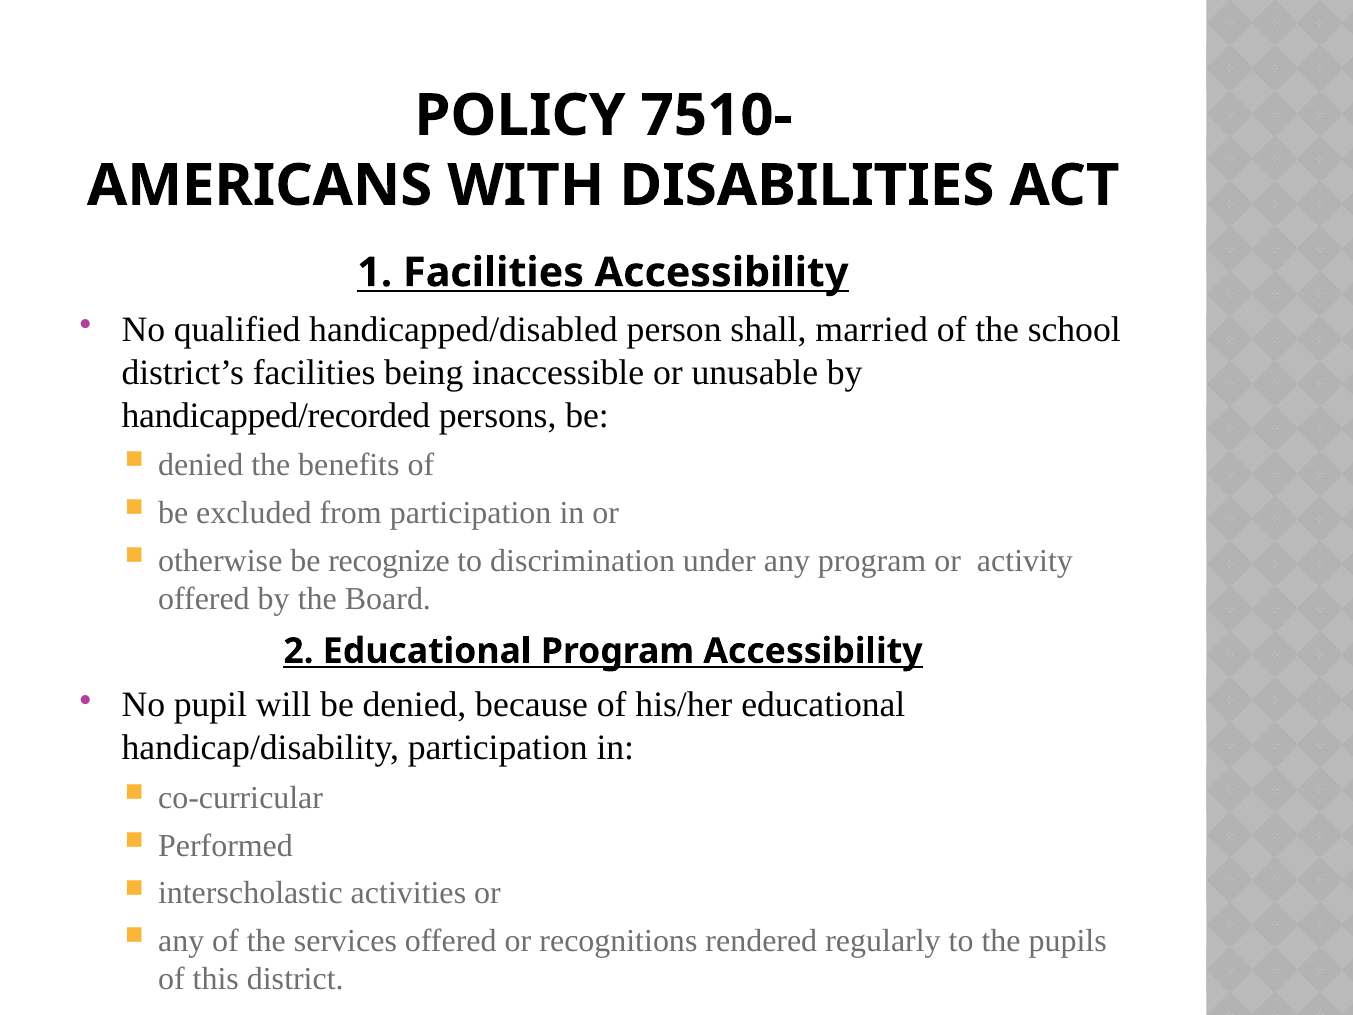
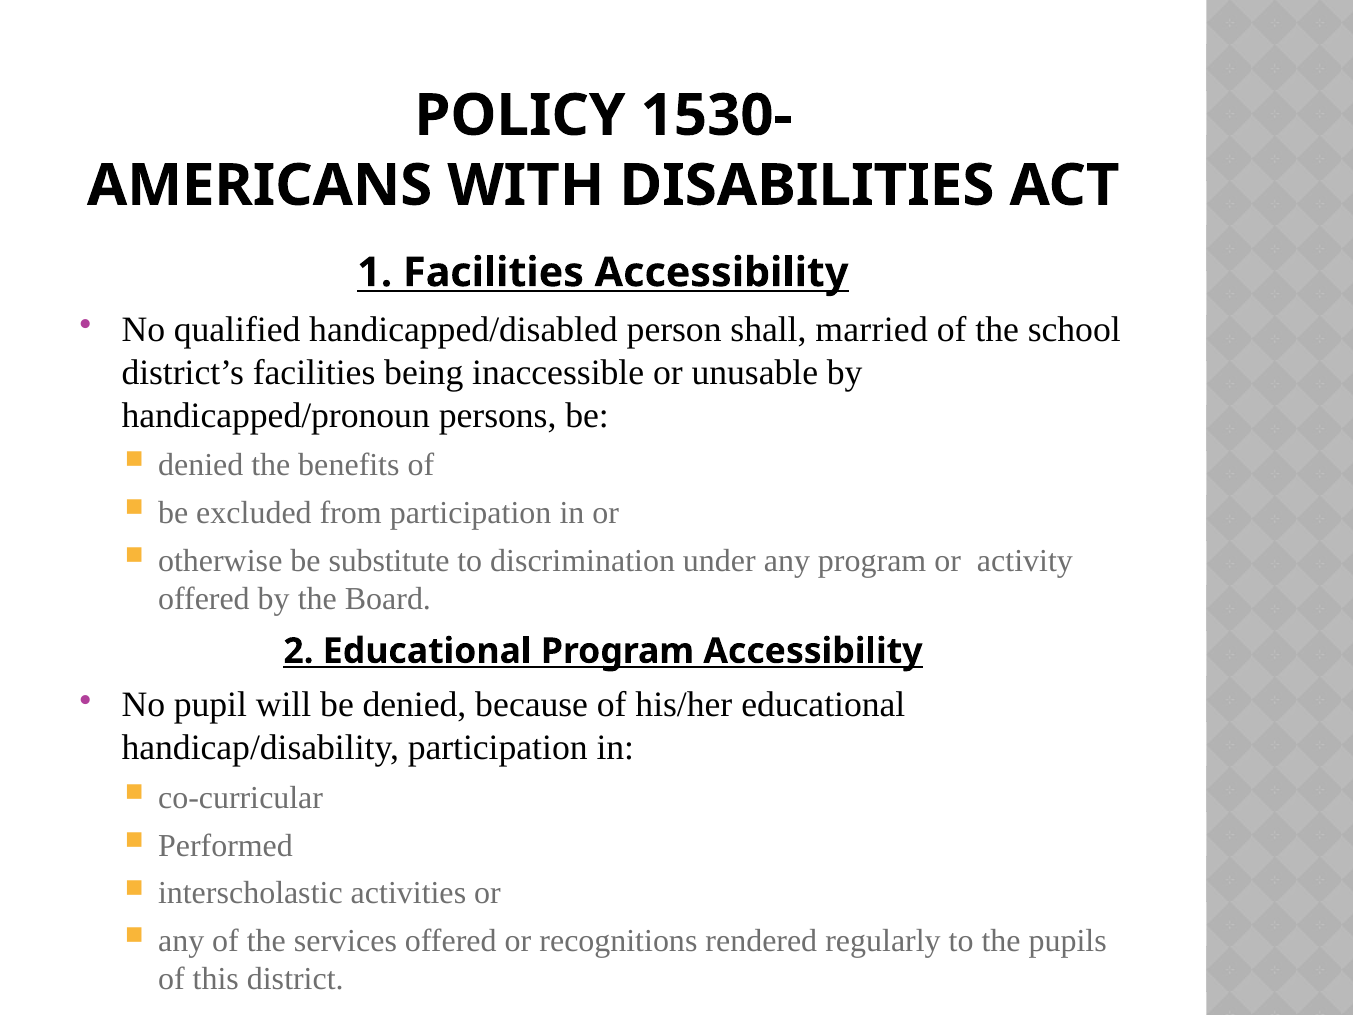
7510-: 7510- -> 1530-
handicapped/recorded: handicapped/recorded -> handicapped/pronoun
recognize: recognize -> substitute
